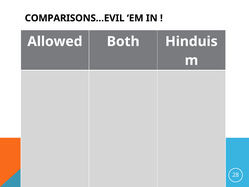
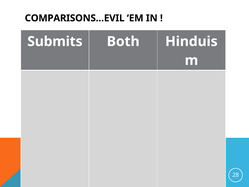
Allowed: Allowed -> Submits
